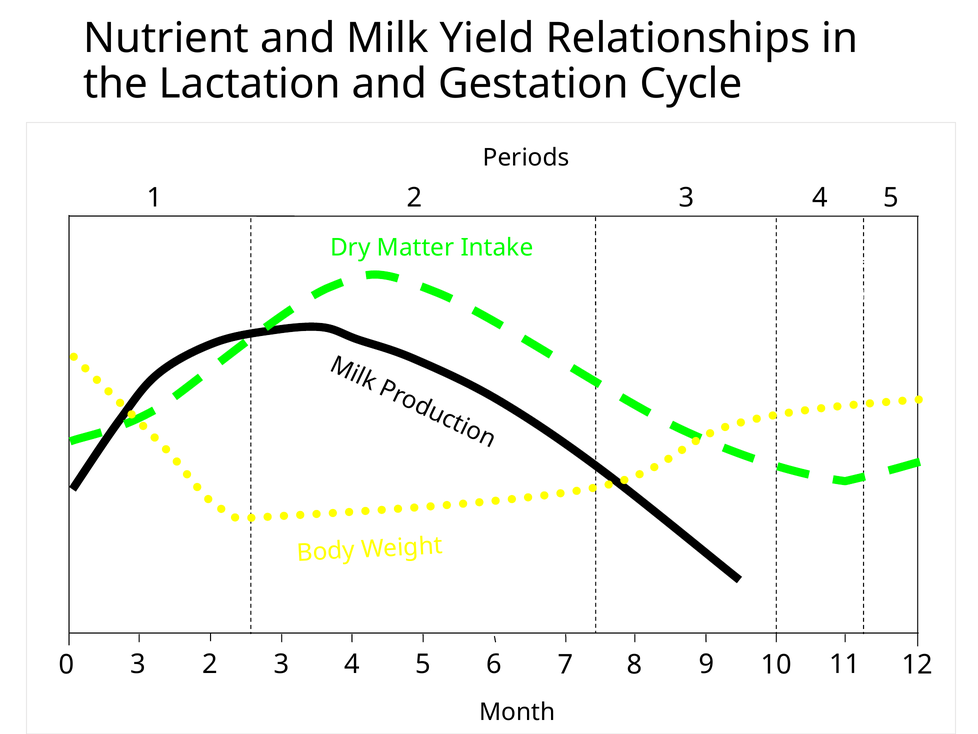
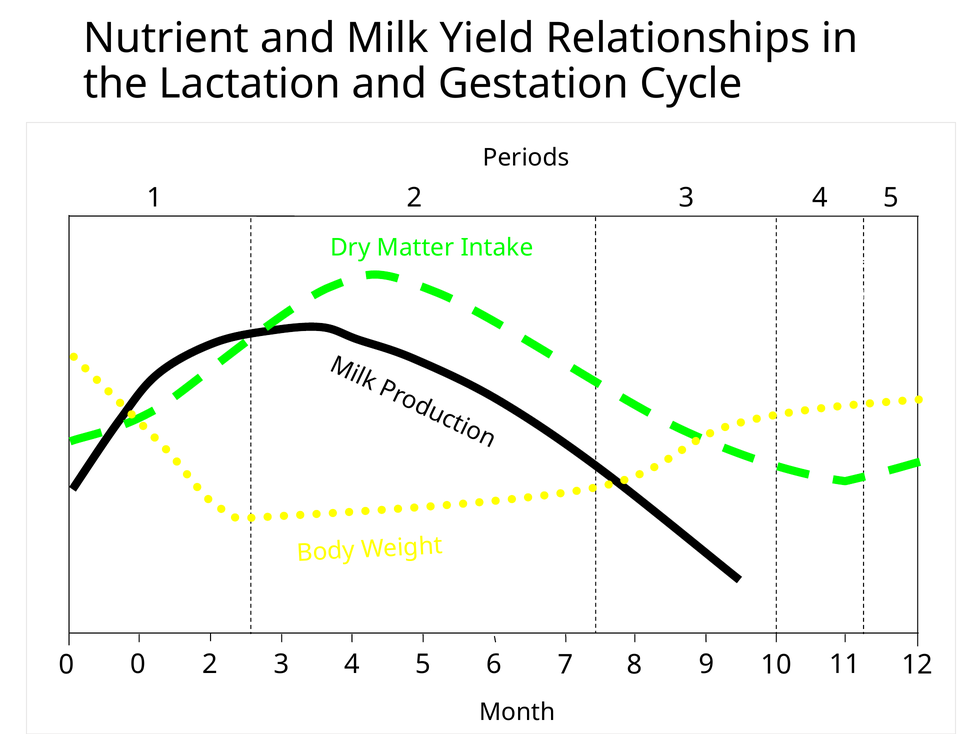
0 3: 3 -> 0
